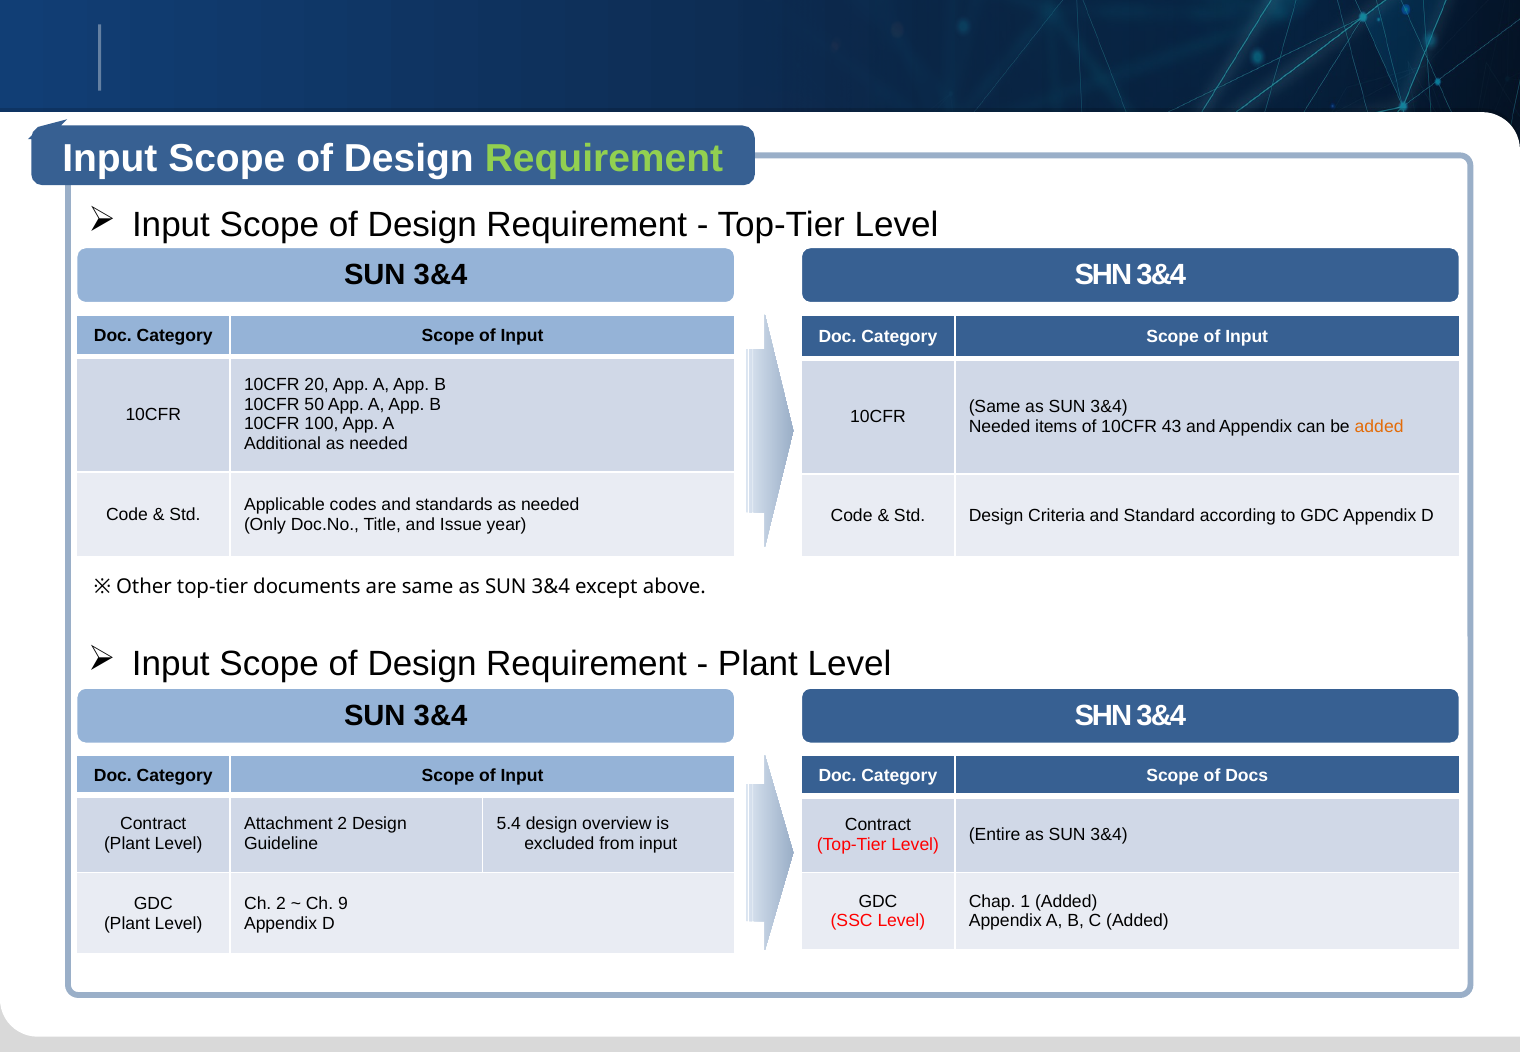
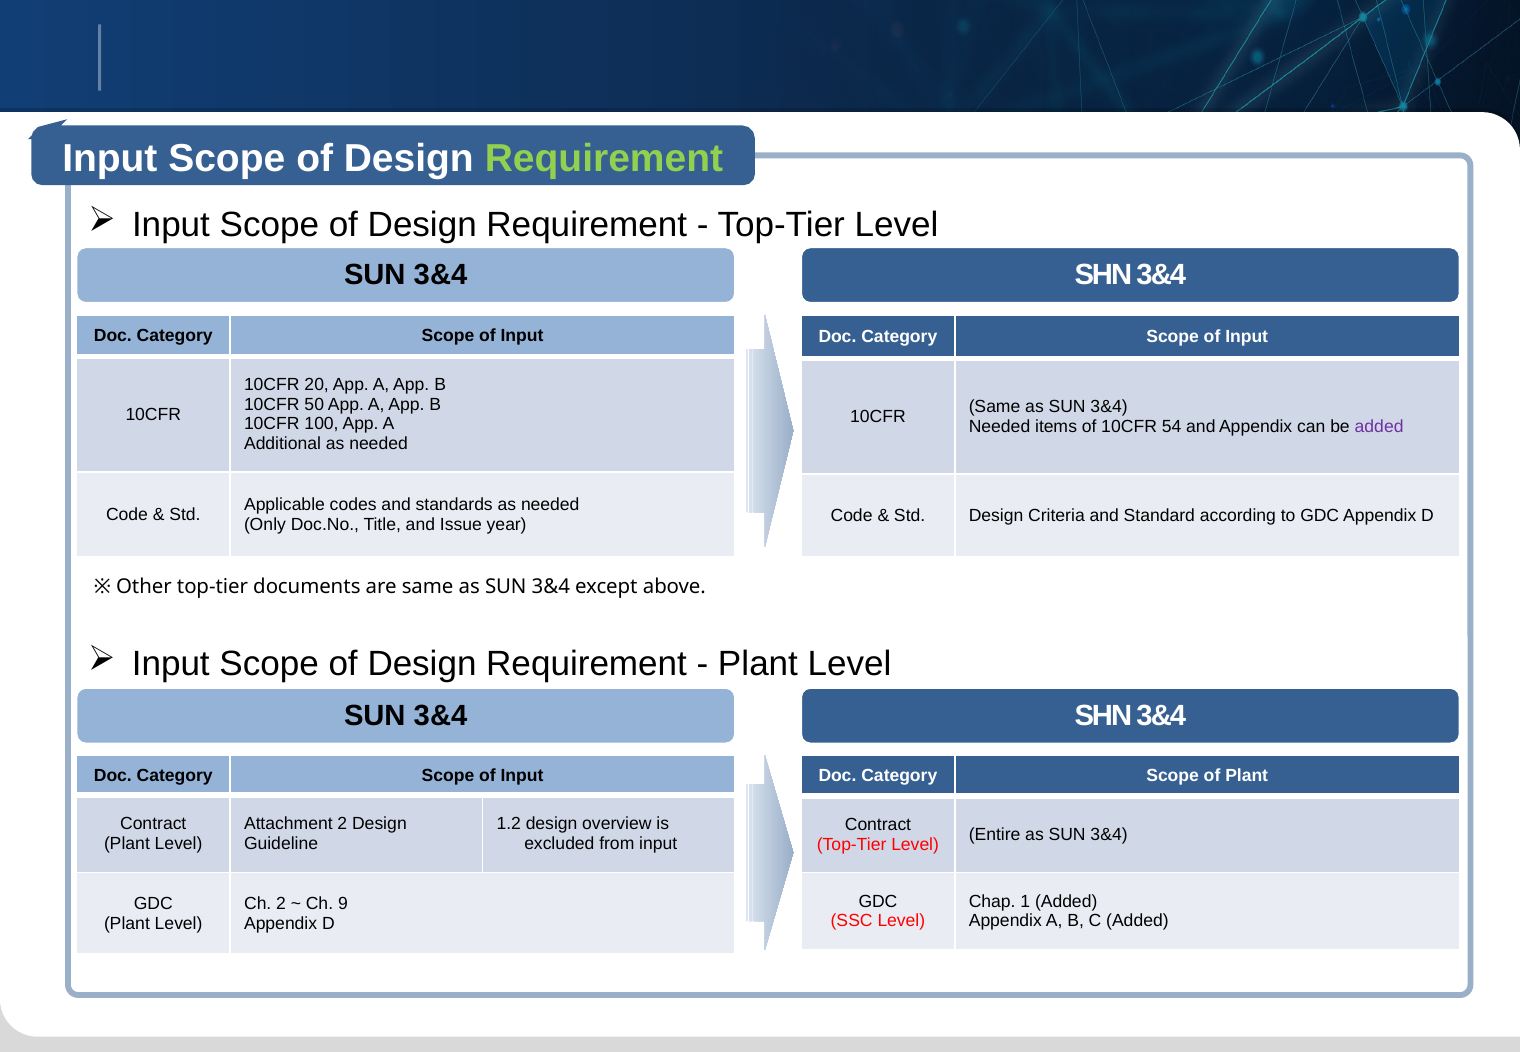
43: 43 -> 54
added at (1379, 426) colour: orange -> purple
of Docs: Docs -> Plant
5.4: 5.4 -> 1.2
